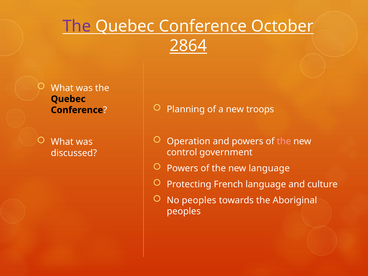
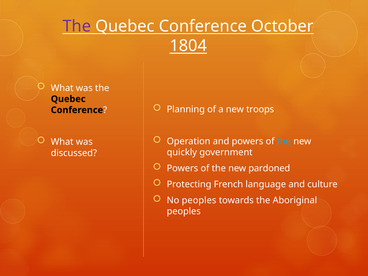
2864: 2864 -> 1804
the at (284, 141) colour: pink -> light blue
control: control -> quickly
new language: language -> pardoned
